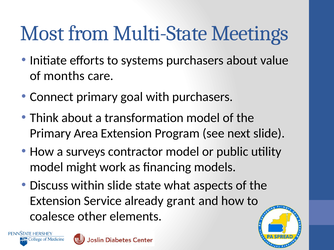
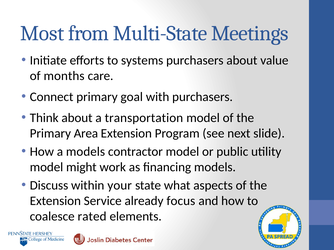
transformation: transformation -> transportation
a surveys: surveys -> models
within slide: slide -> your
grant: grant -> focus
other: other -> rated
